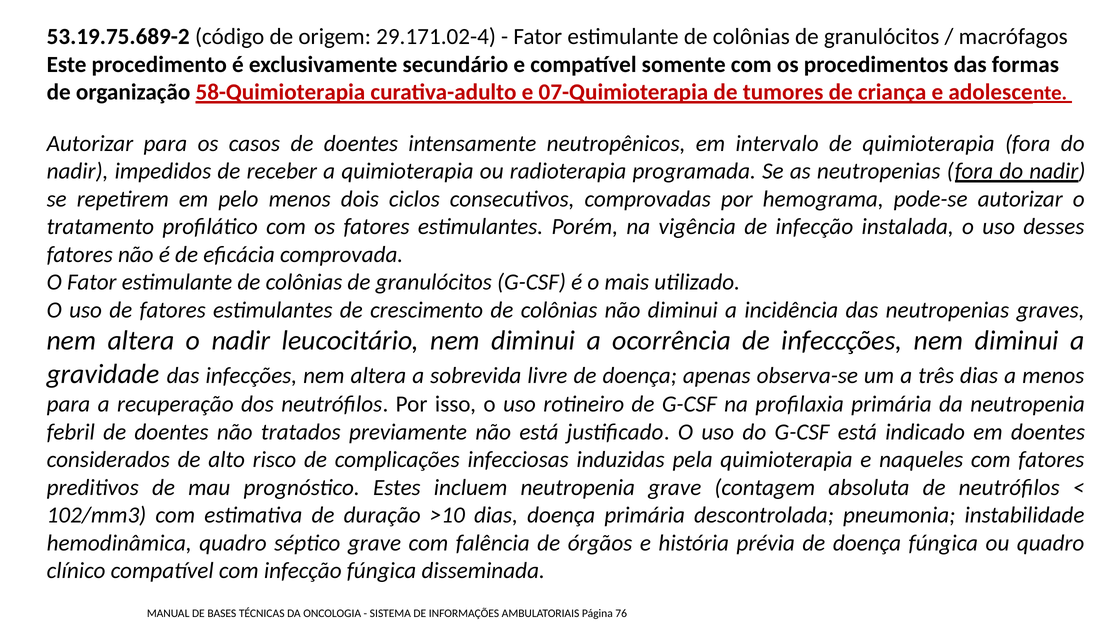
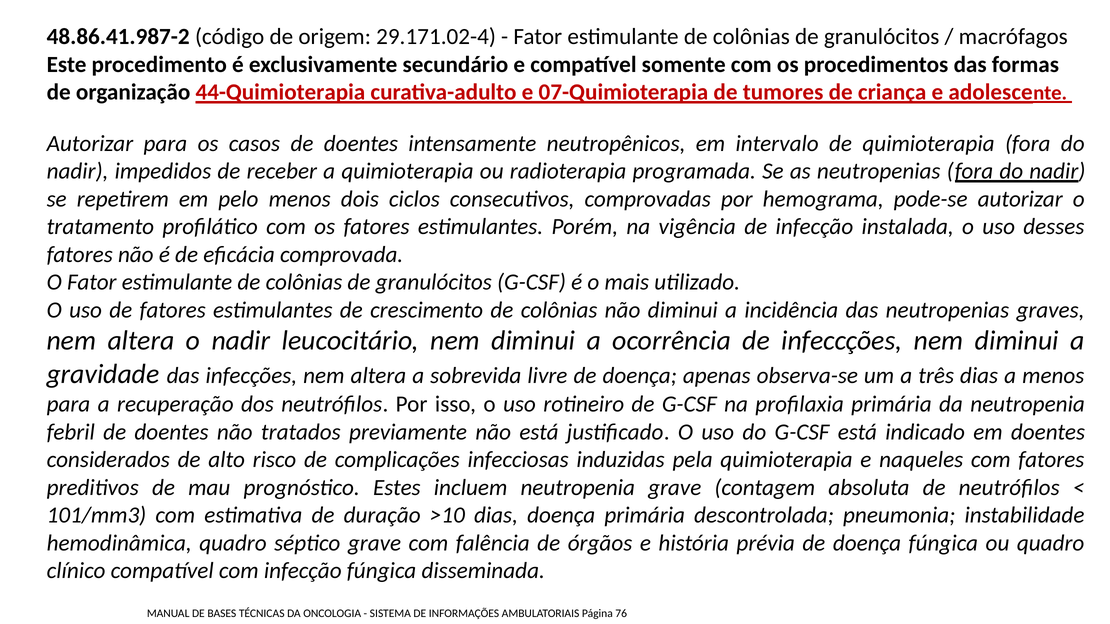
53.19.75.689-2: 53.19.75.689-2 -> 48.86.41.987-2
58-Quimioterapia: 58-Quimioterapia -> 44-Quimioterapia
102/mm3: 102/mm3 -> 101/mm3
